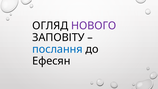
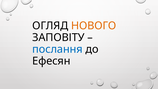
НОВОГО colour: purple -> orange
